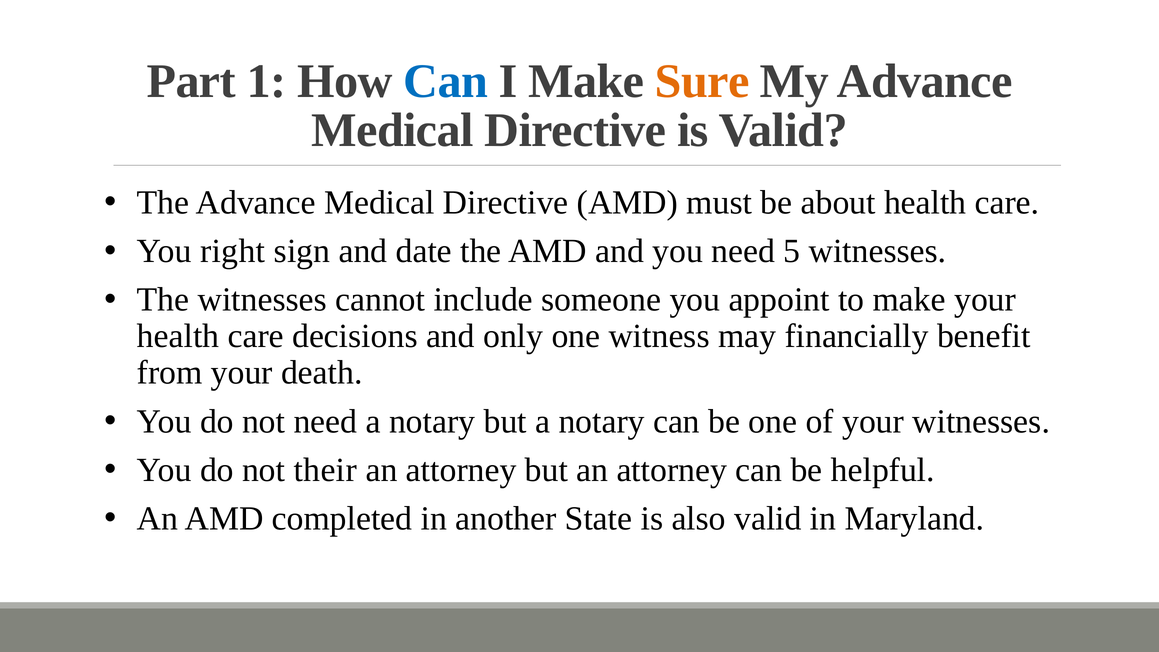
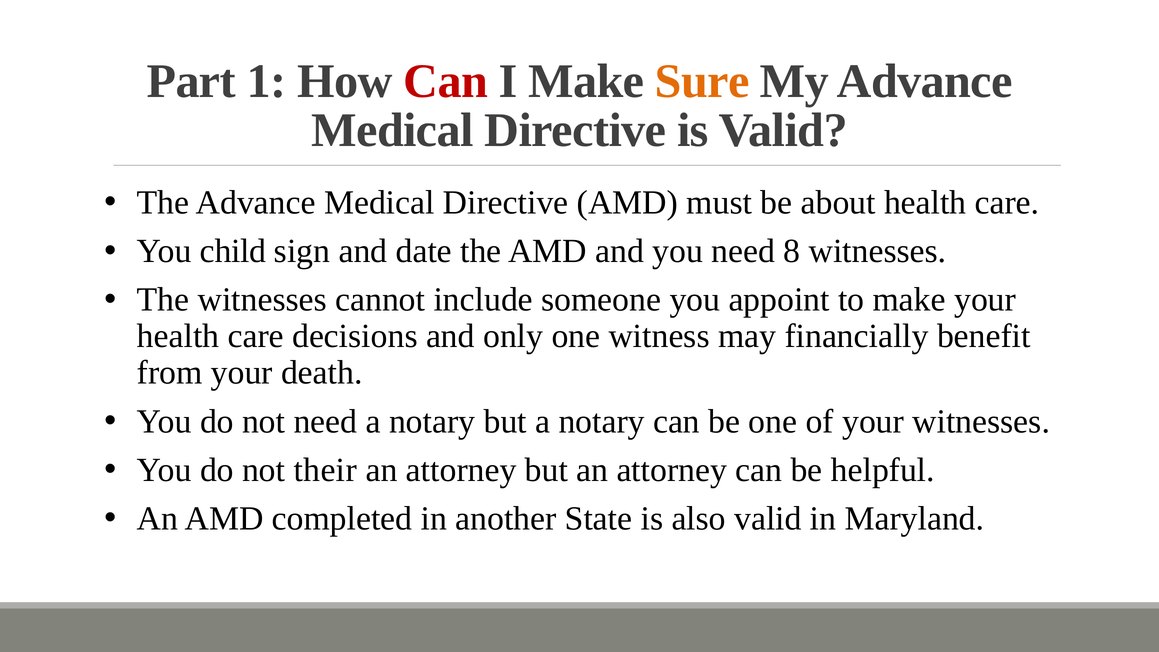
Can at (446, 81) colour: blue -> red
right: right -> child
5: 5 -> 8
